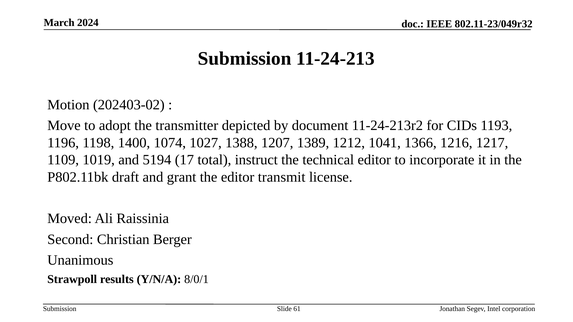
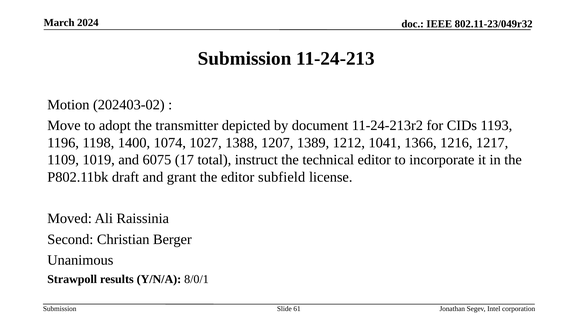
5194: 5194 -> 6075
transmit: transmit -> subfield
